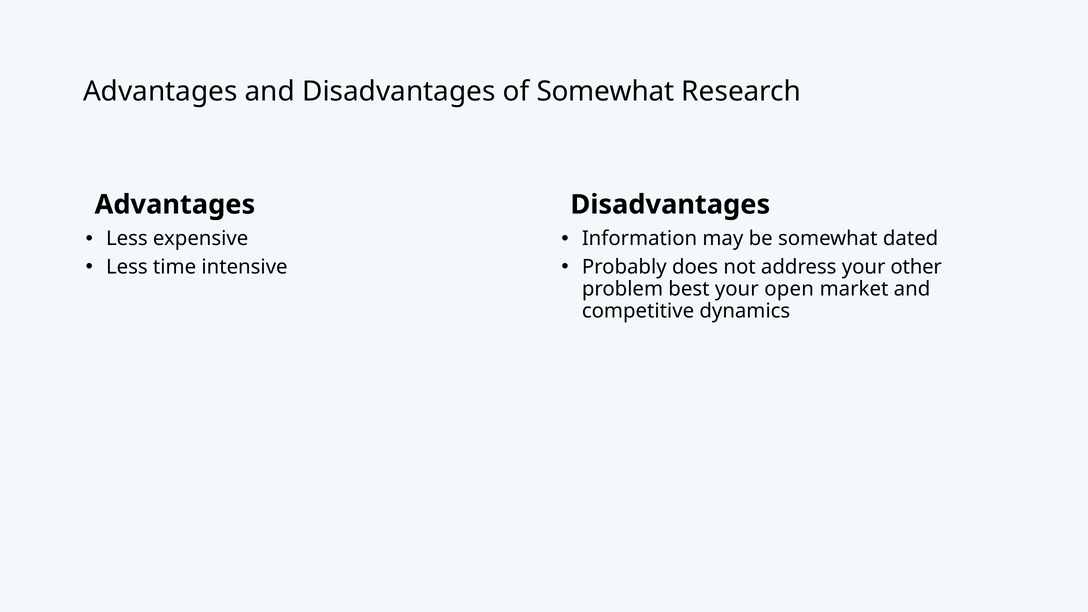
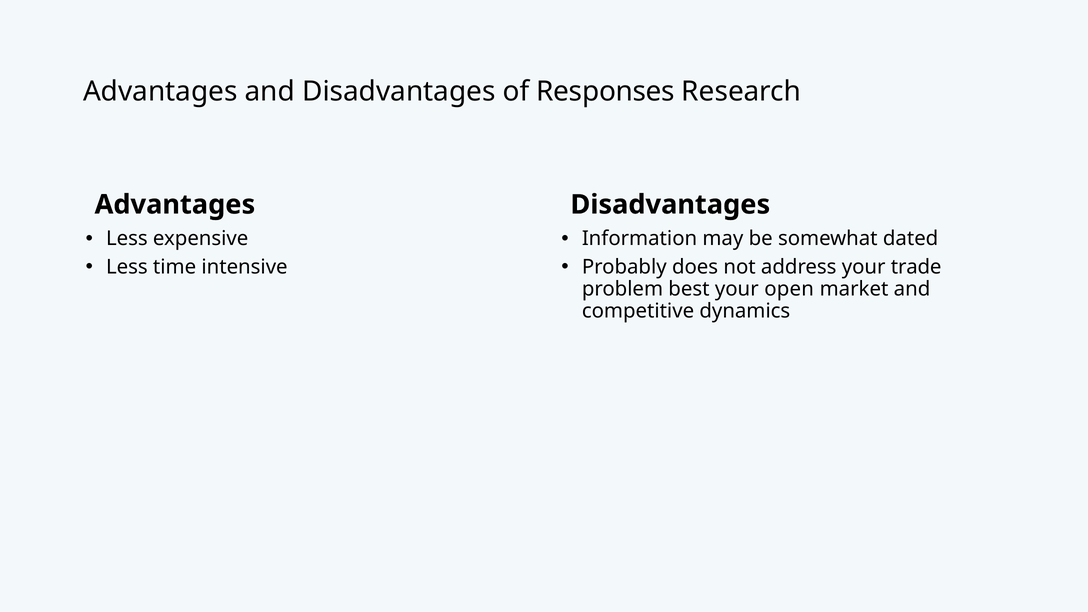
of Somewhat: Somewhat -> Responses
other: other -> trade
